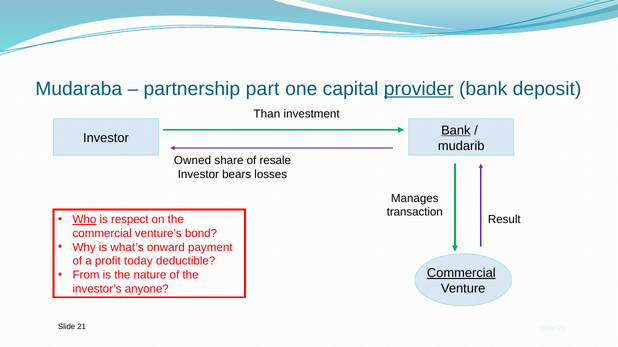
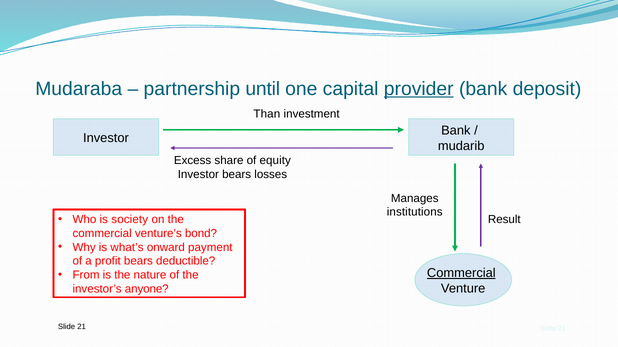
part: part -> until
Bank at (456, 131) underline: present -> none
Owned: Owned -> Excess
resale: resale -> equity
transaction: transaction -> institutions
Who underline: present -> none
respect: respect -> society
profit today: today -> bears
